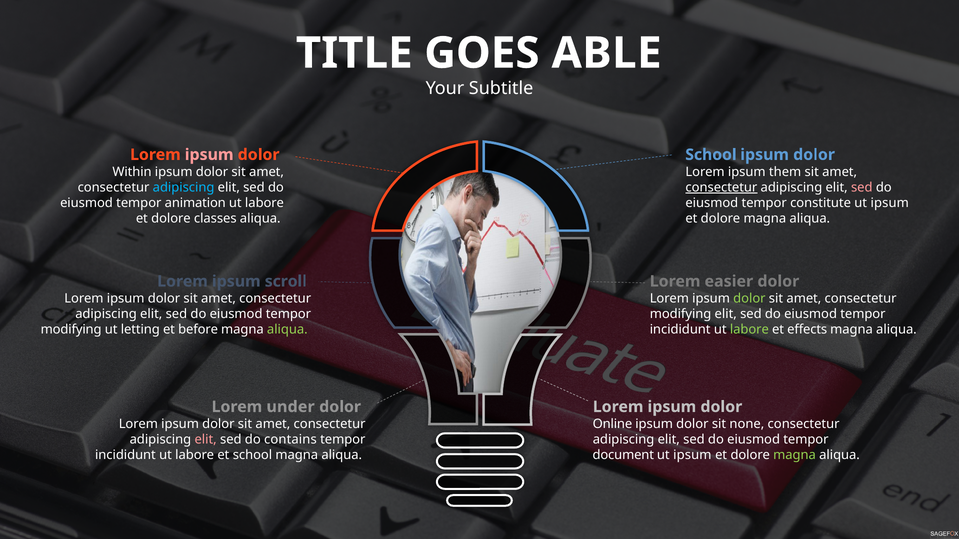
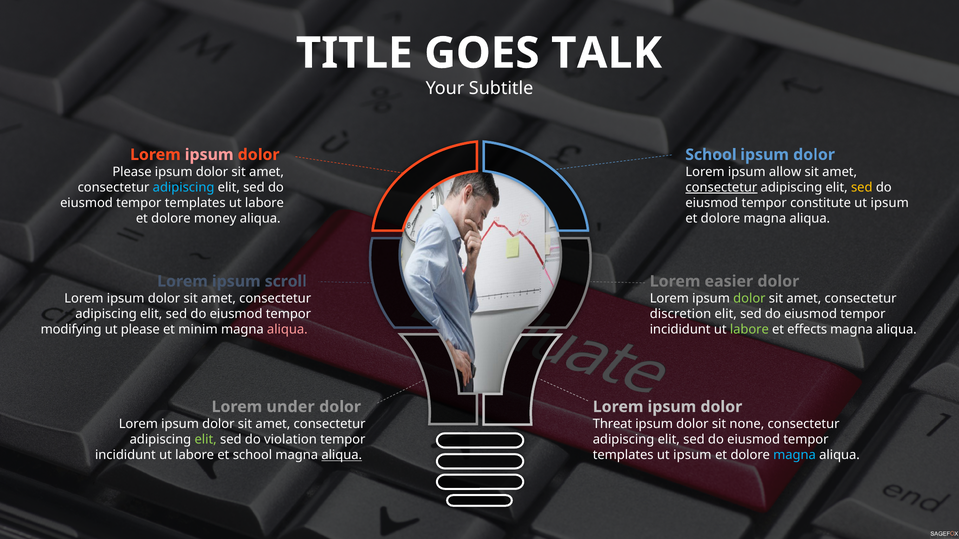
ABLE: ABLE -> TALK
Within at (132, 172): Within -> Please
them: them -> allow
sed at (862, 188) colour: pink -> yellow
animation at (195, 203): animation -> templates
classes: classes -> money
modifying at (681, 314): modifying -> discretion
ut letting: letting -> please
before: before -> minim
aliqua at (287, 330) colour: light green -> pink
Online: Online -> Threat
elit at (206, 440) colour: pink -> light green
contains: contains -> violation
aliqua at (342, 455) underline: none -> present
document at (623, 455): document -> templates
magna at (795, 455) colour: light green -> light blue
